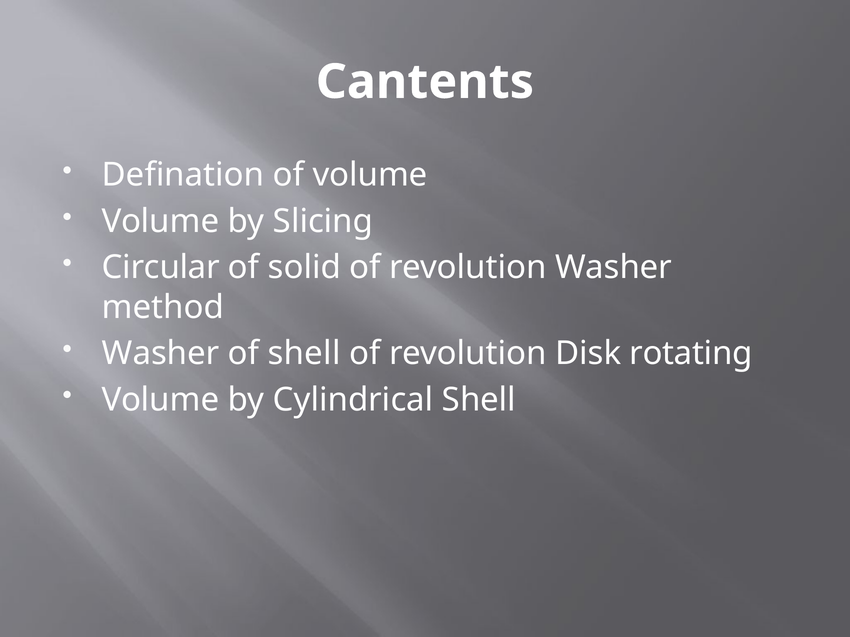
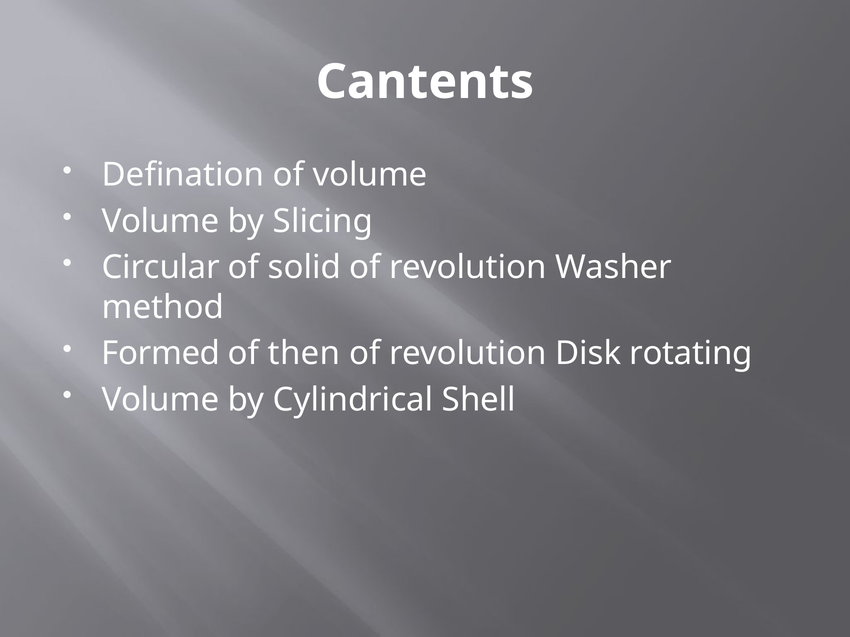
Washer at (161, 354): Washer -> Formed
of shell: shell -> then
